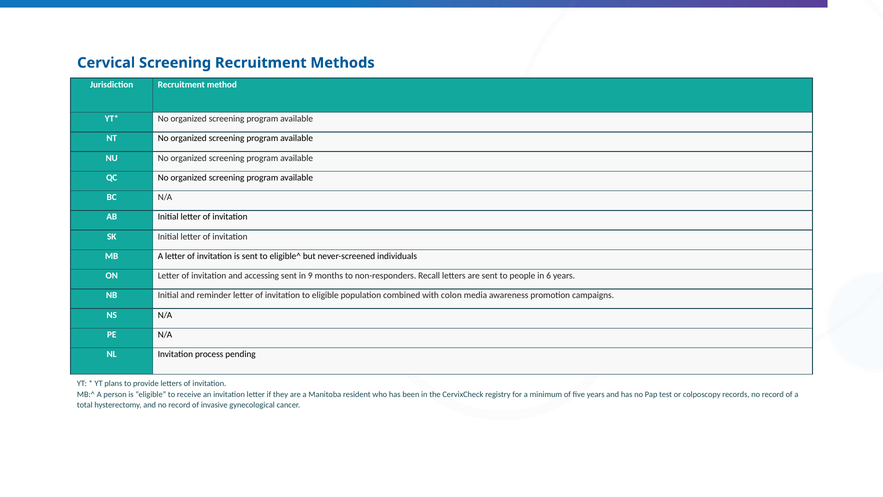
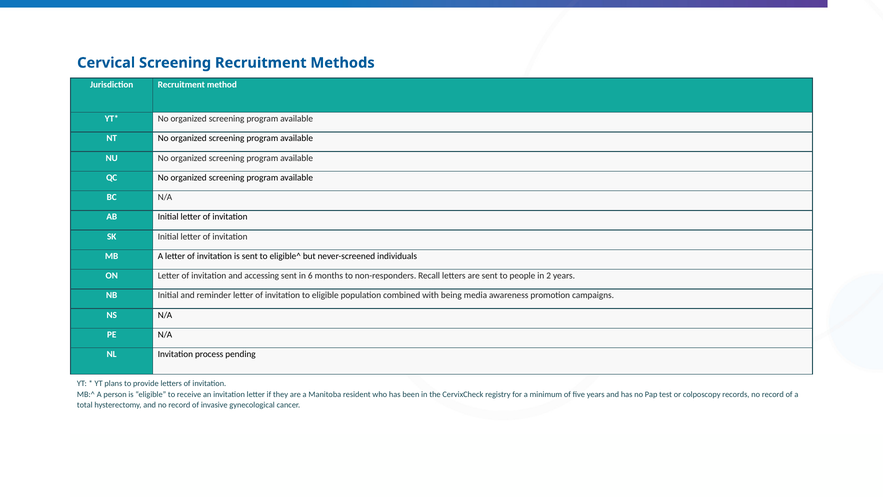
9: 9 -> 6
6: 6 -> 2
colon: colon -> being
